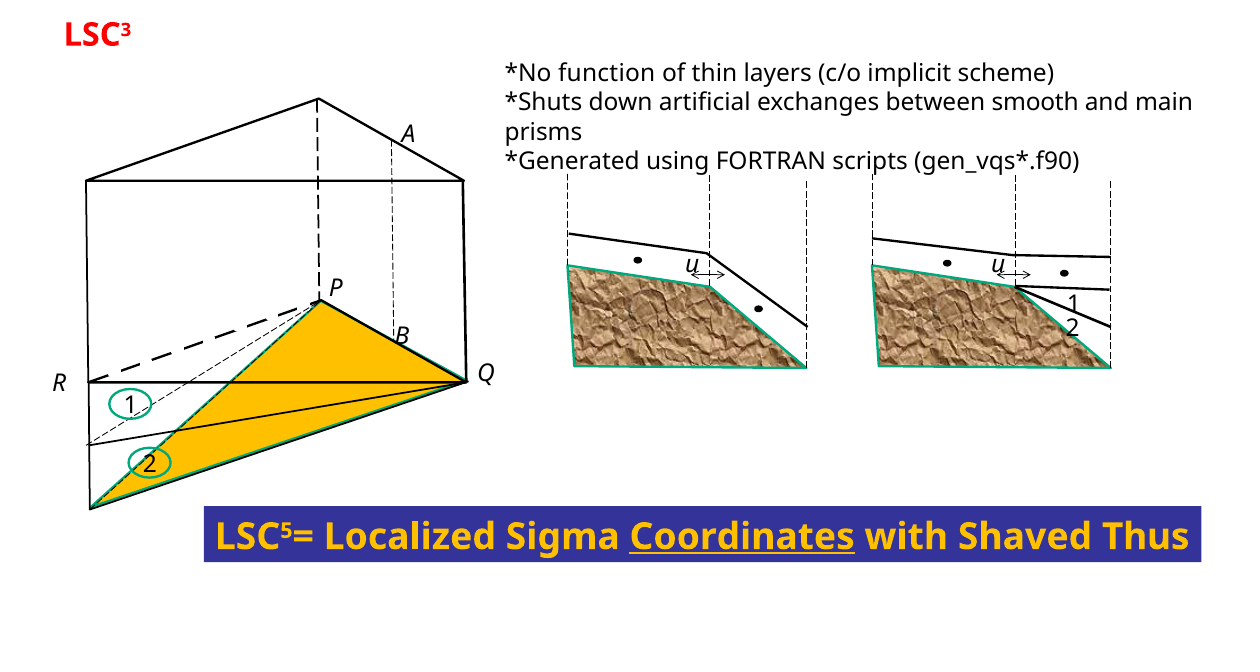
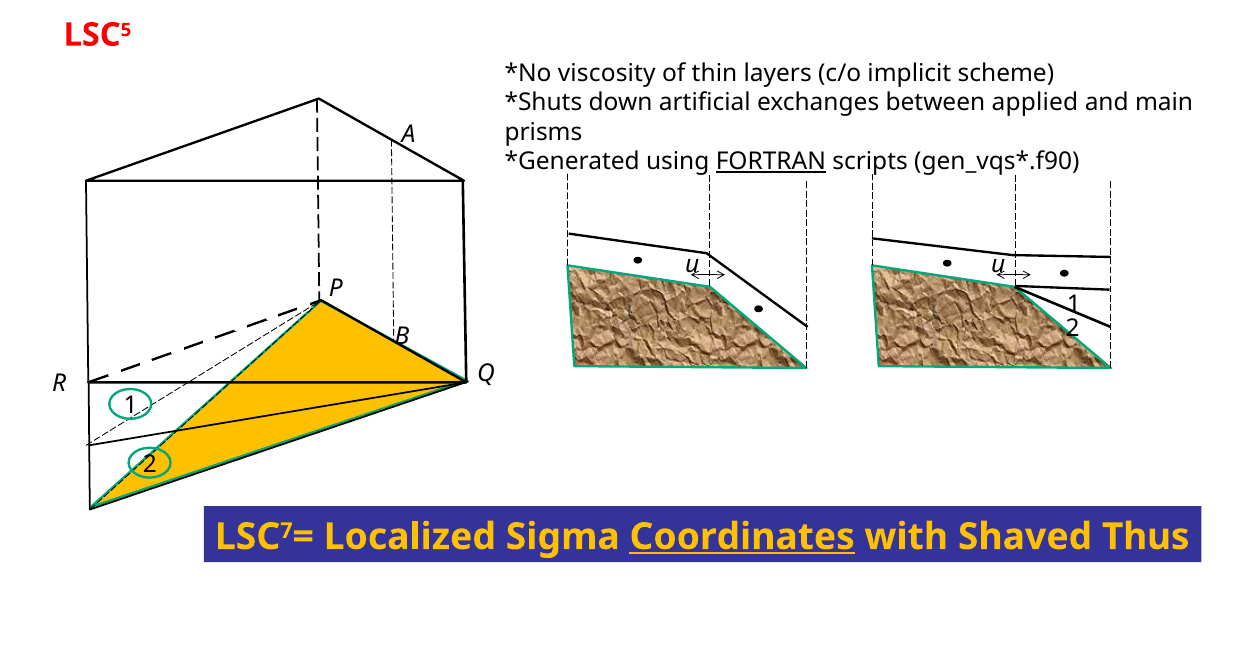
3: 3 -> 5
function: function -> viscosity
smooth: smooth -> applied
FORTRAN underline: none -> present
5: 5 -> 7
